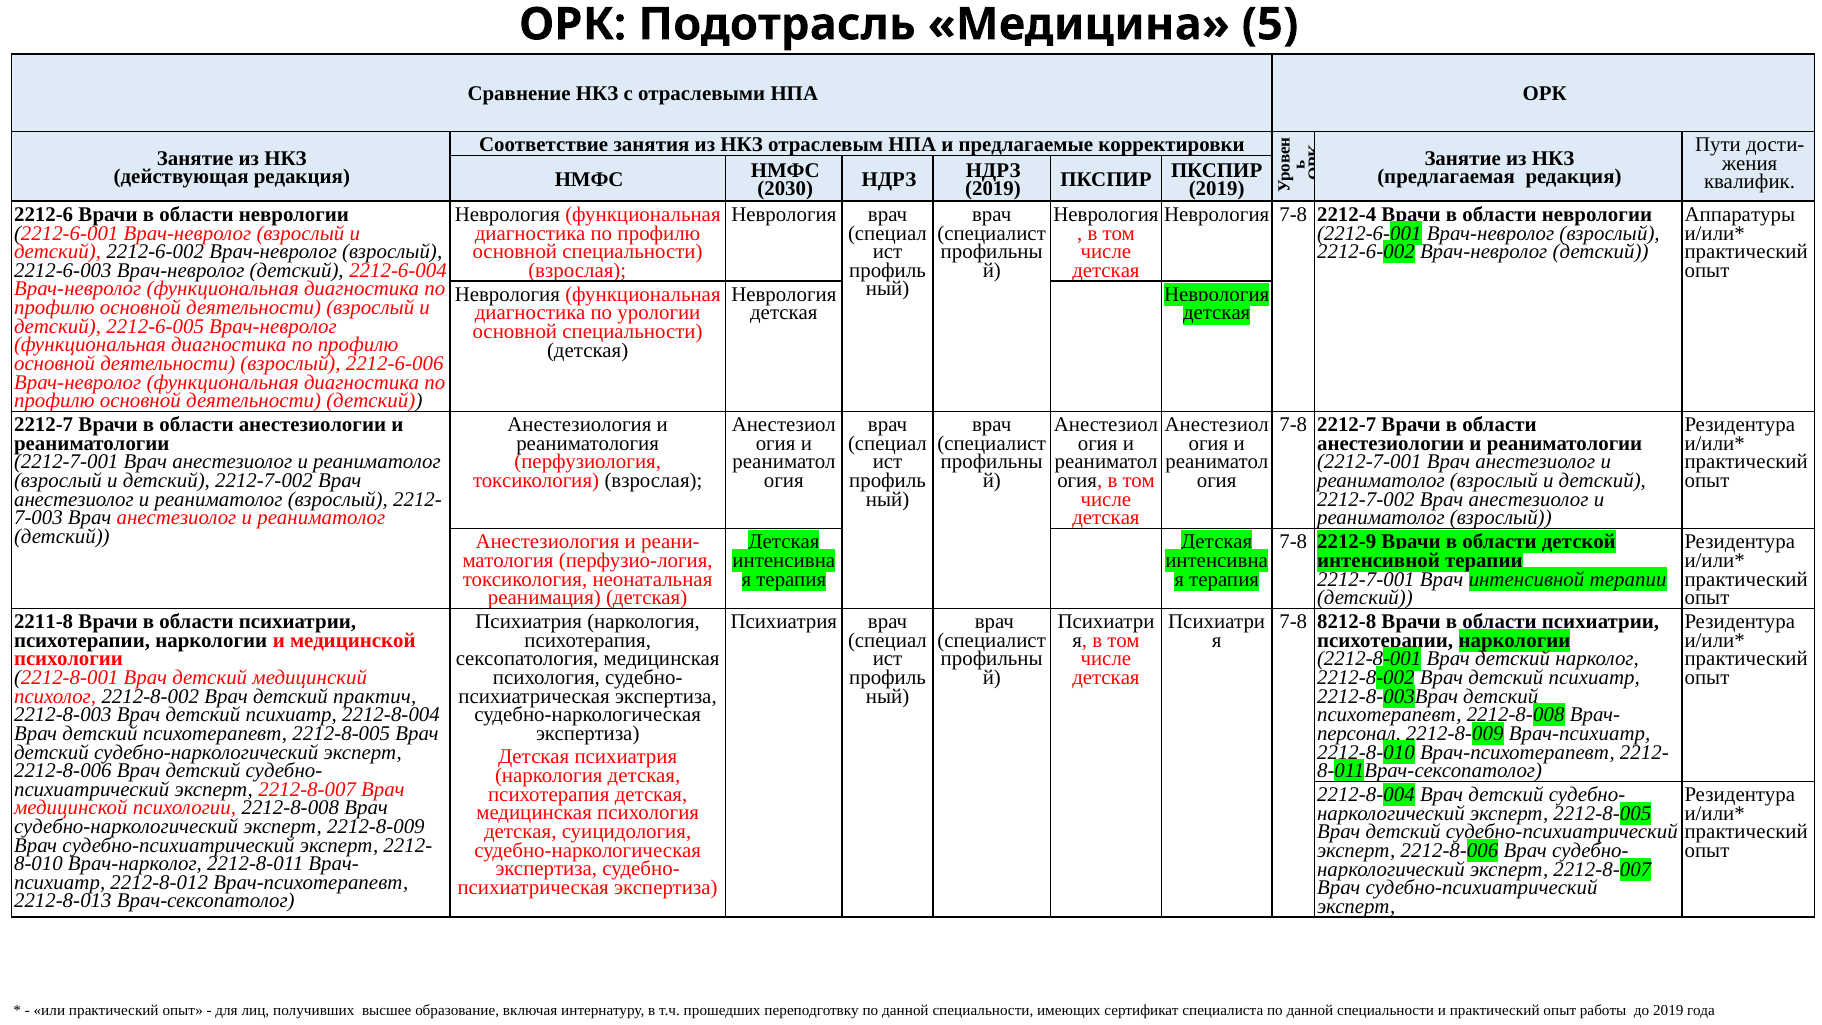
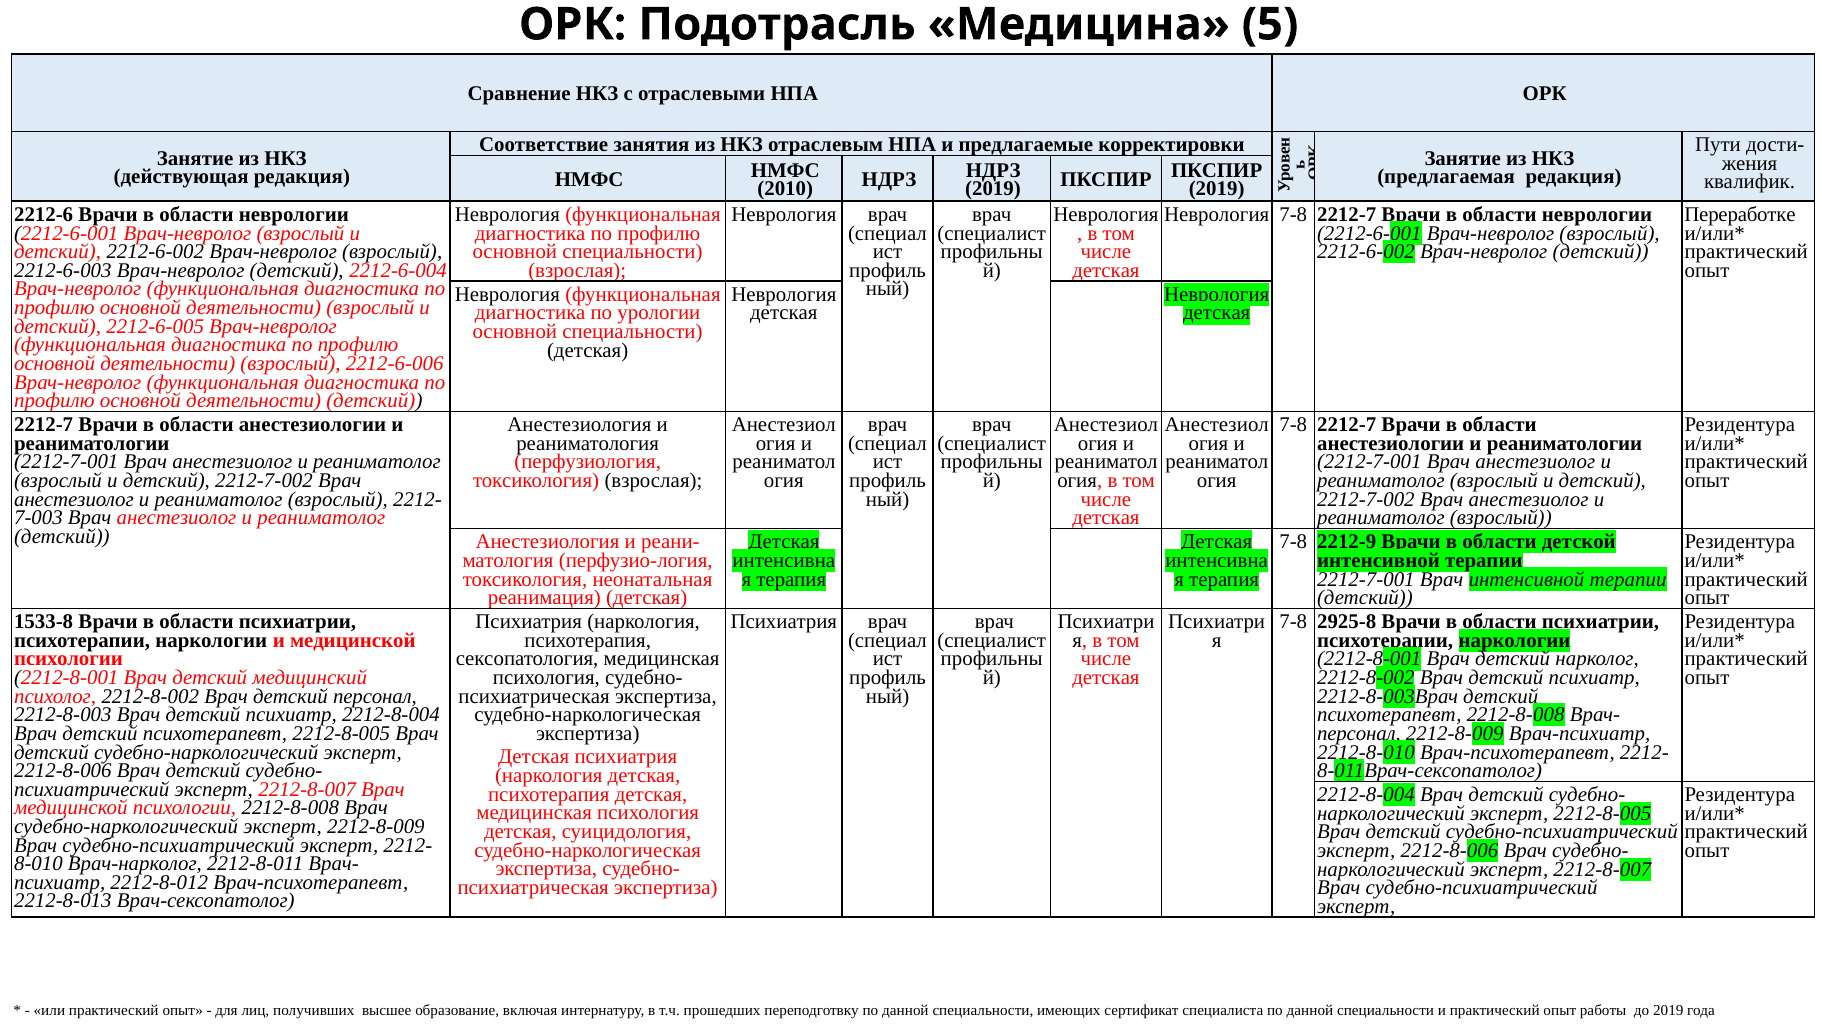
2030: 2030 -> 2010
Неврология 7-8 2212-4: 2212-4 -> 2212-7
Аппаратуры: Аппаратуры -> Переработке
2211-8: 2211-8 -> 1533-8
8212-8: 8212-8 -> 2925-8
детский практич: практич -> персонал
